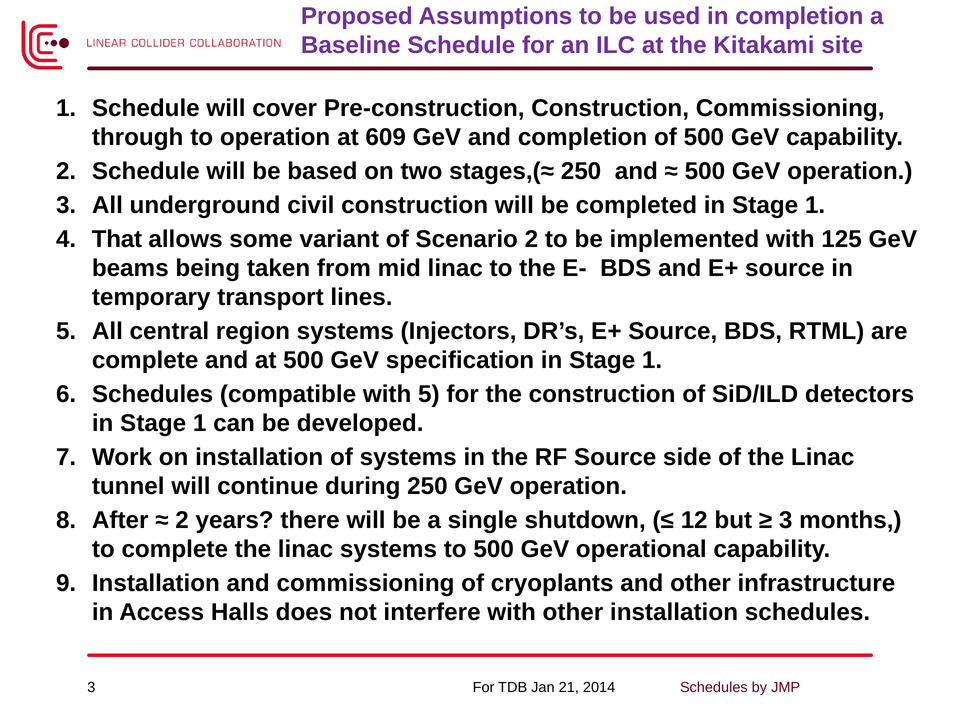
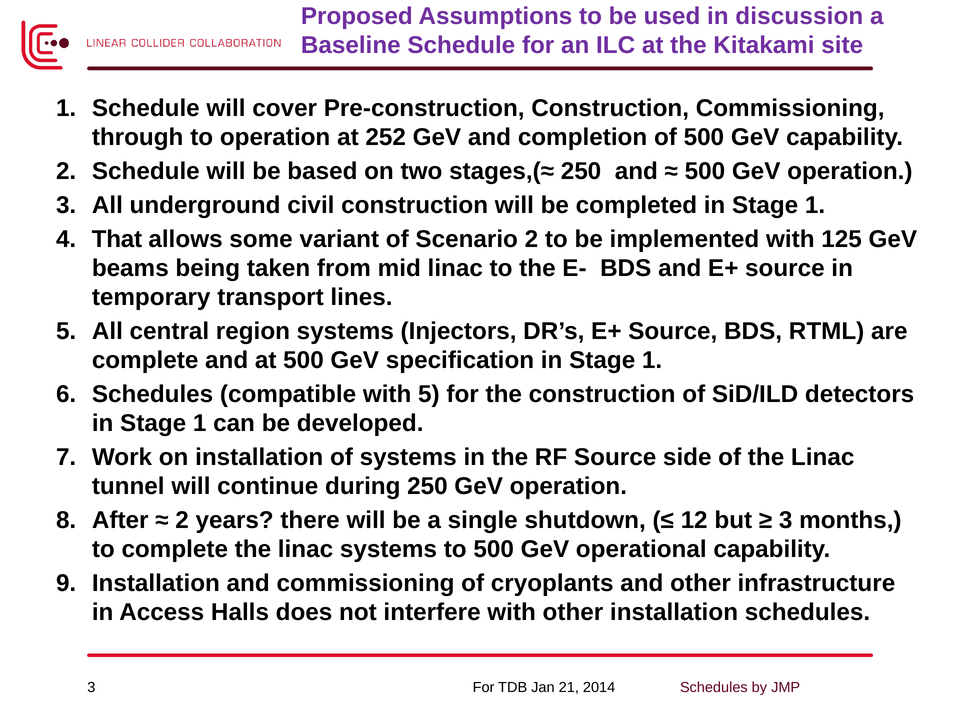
in completion: completion -> discussion
609: 609 -> 252
